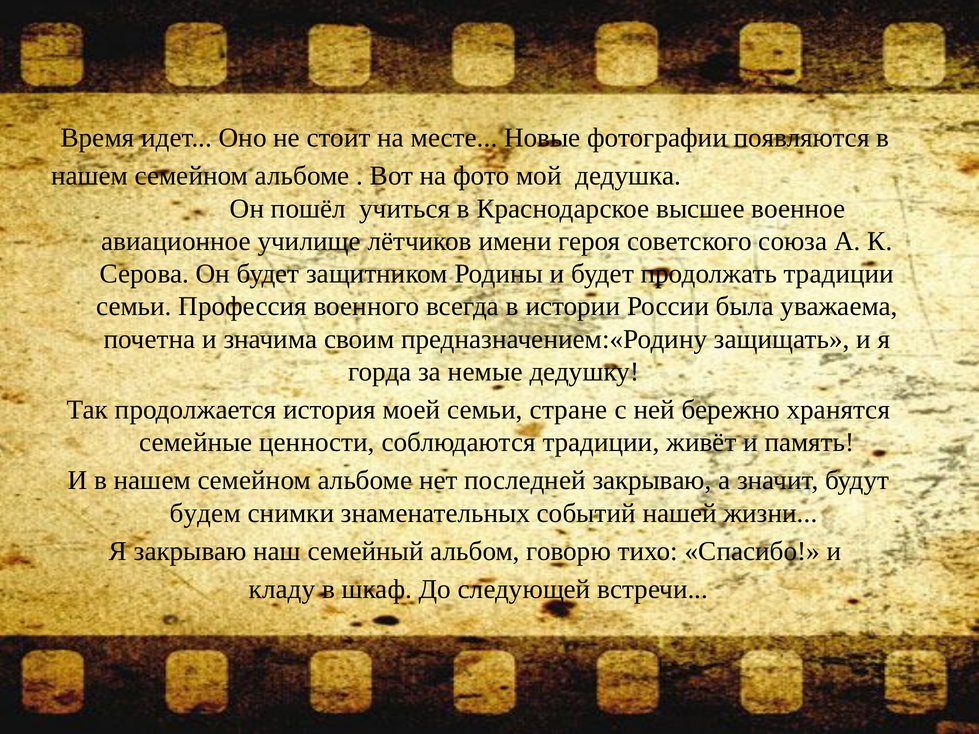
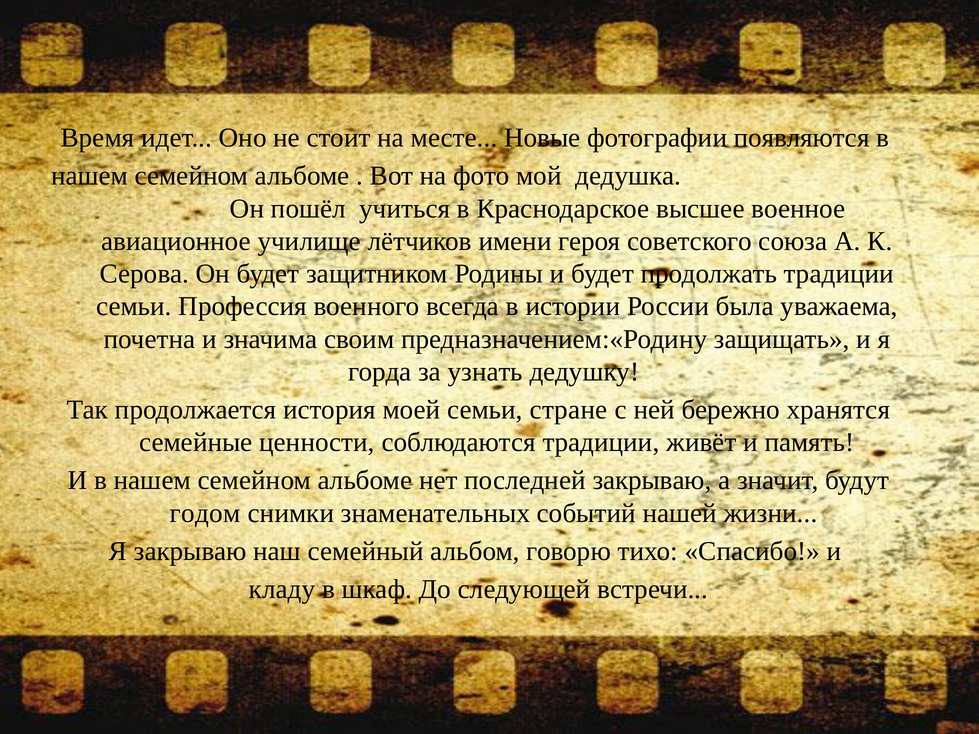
немые: немые -> узнать
будем: будем -> годом
